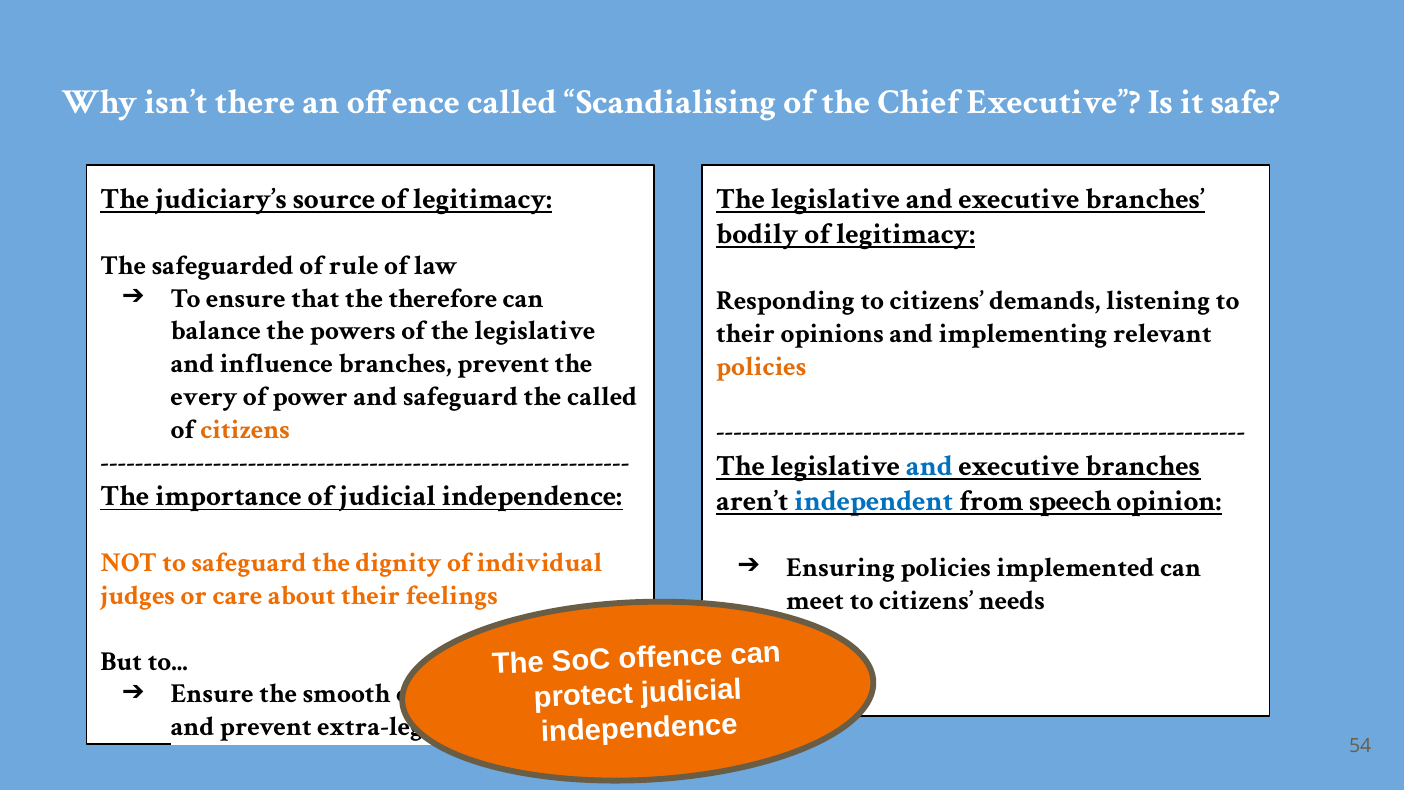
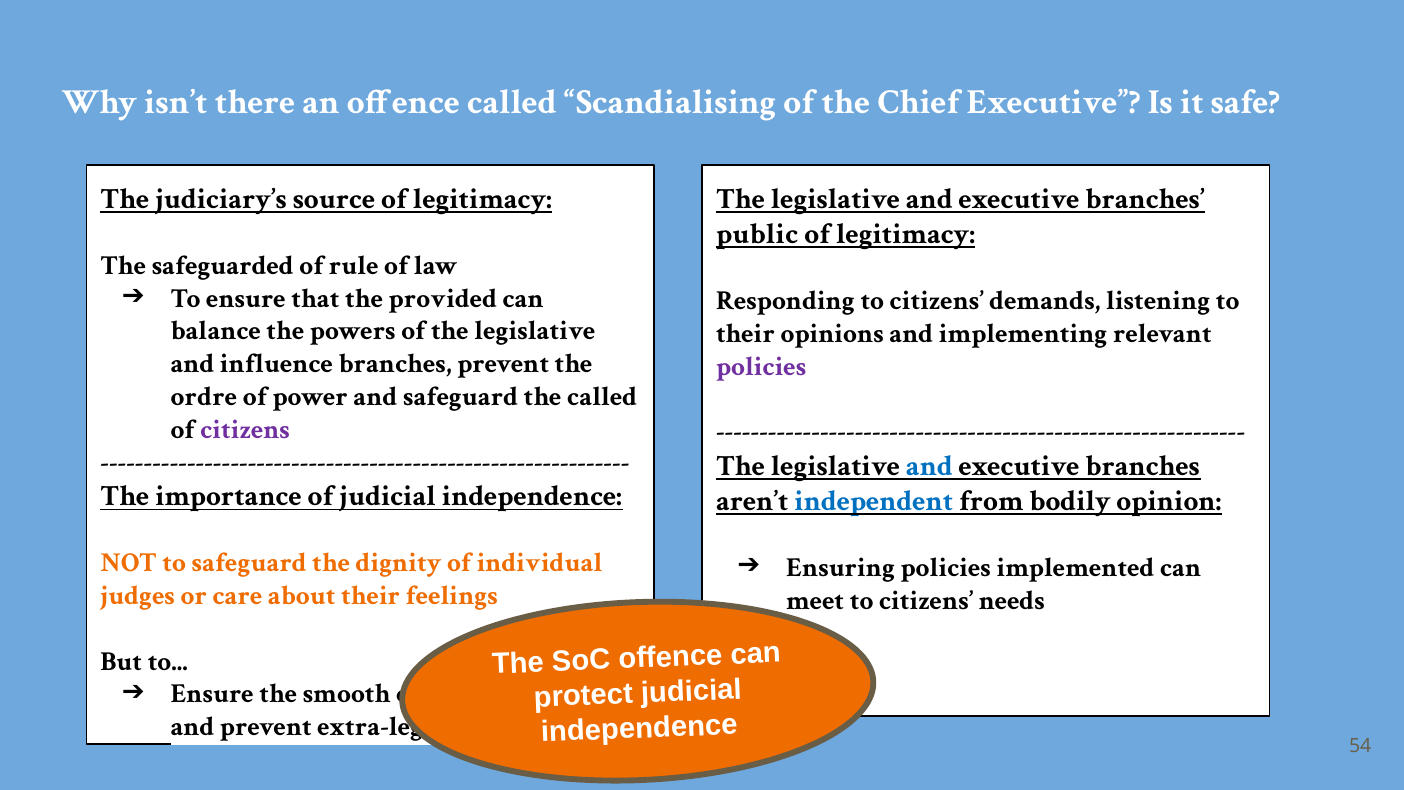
bodily: bodily -> public
therefore: therefore -> provided
policies at (761, 366) colour: orange -> purple
every: every -> ordre
citizens at (245, 429) colour: orange -> purple
speech: speech -> bodily
